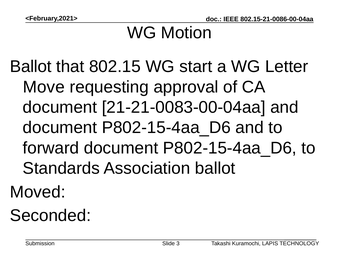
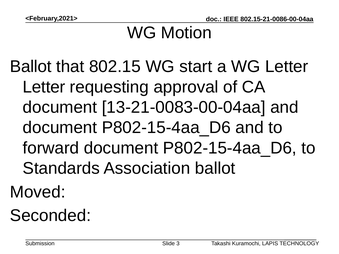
Move at (44, 87): Move -> Letter
21-21-0083-00-04aa: 21-21-0083-00-04aa -> 13-21-0083-00-04aa
